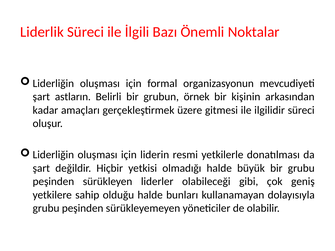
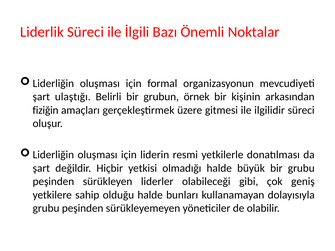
astların: astların -> ulaştığı
kadar: kadar -> fiziğin
